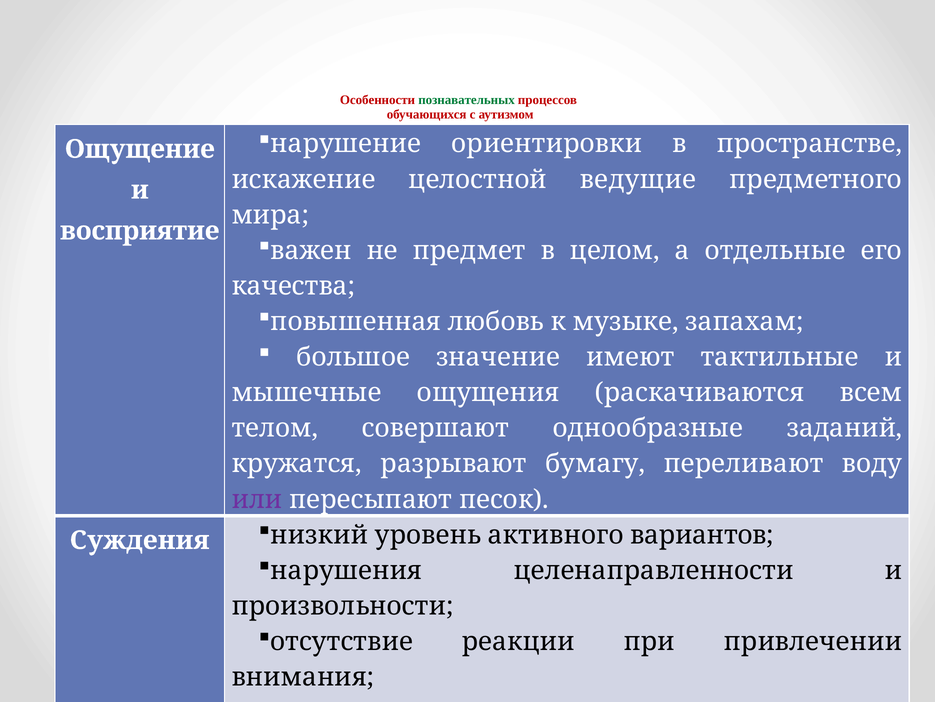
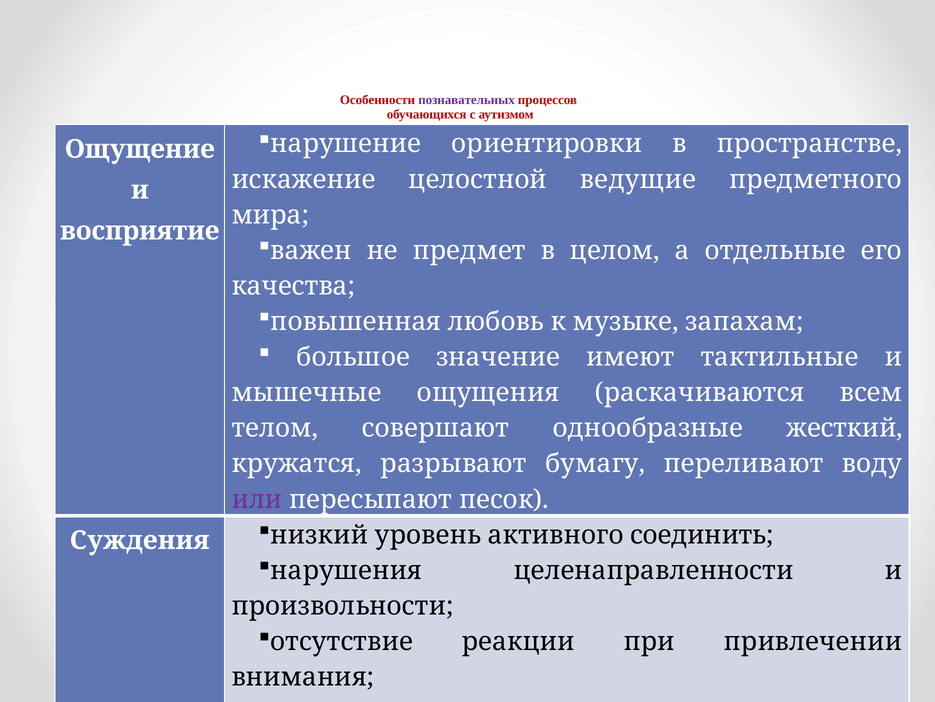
познавательных colour: green -> purple
заданий: заданий -> жесткий
вариантов: вариантов -> соединить
